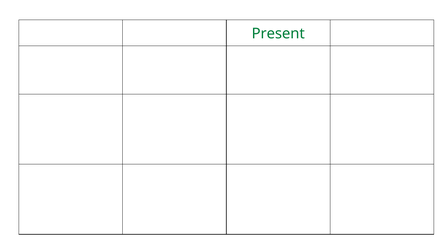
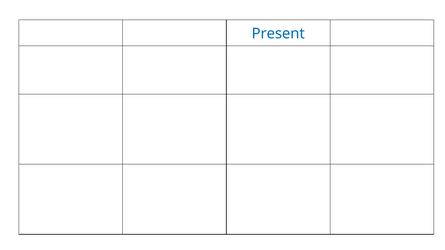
Present colour: green -> blue
